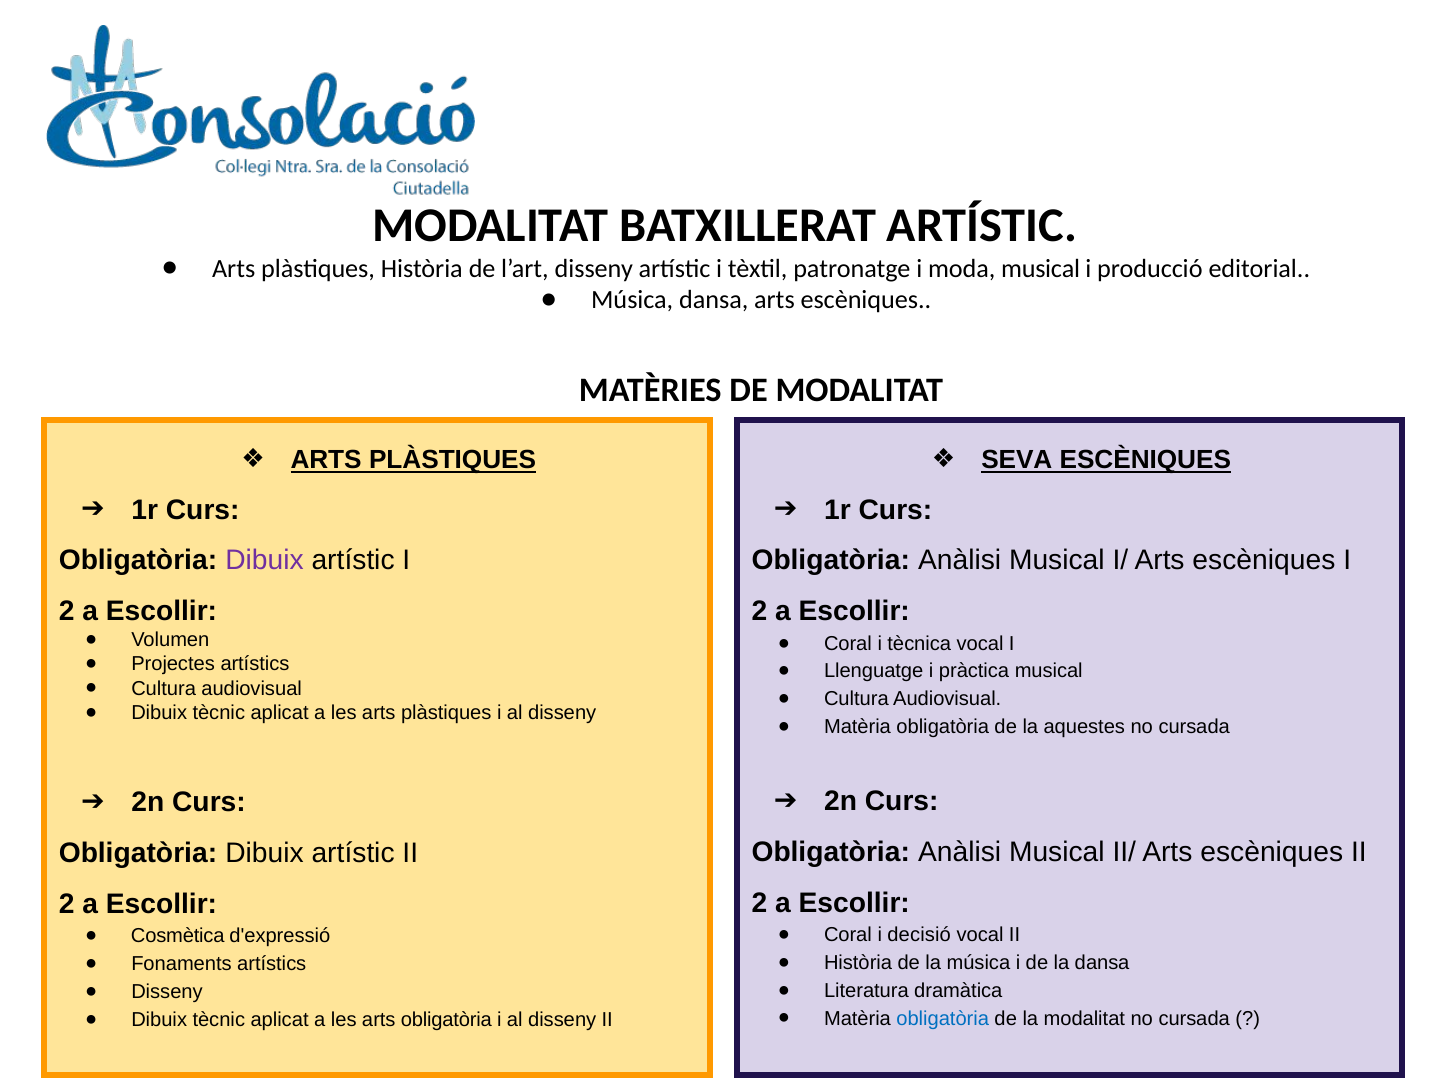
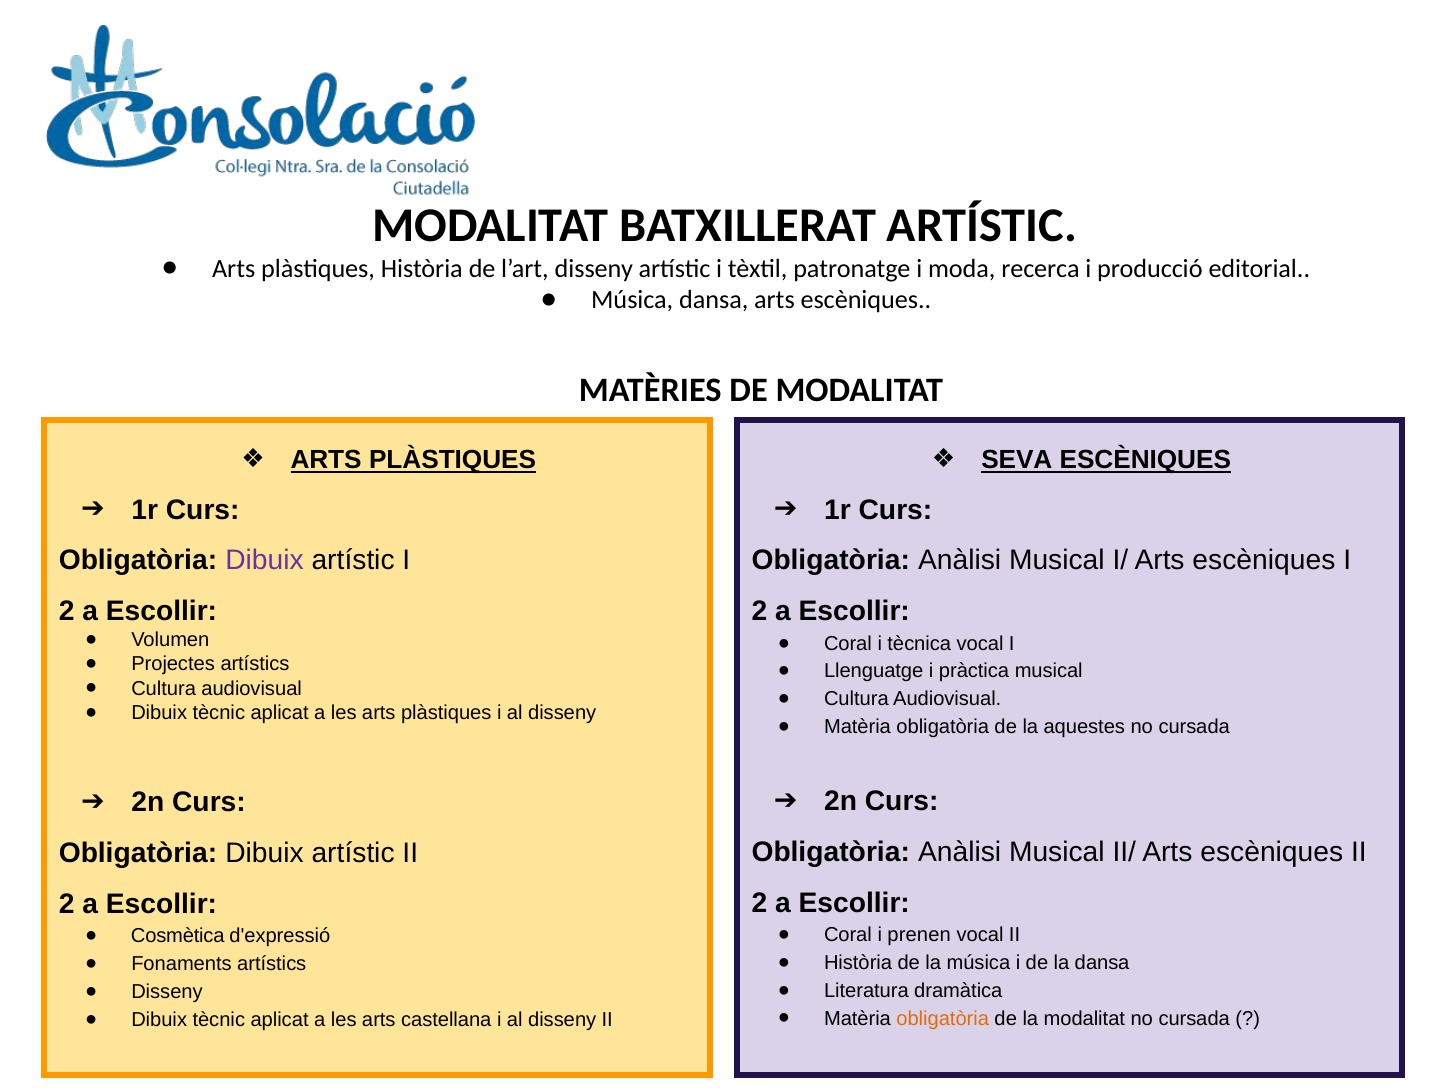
moda musical: musical -> recerca
decisió: decisió -> prenen
obligatòria at (943, 1018) colour: blue -> orange
arts obligatòria: obligatòria -> castellana
